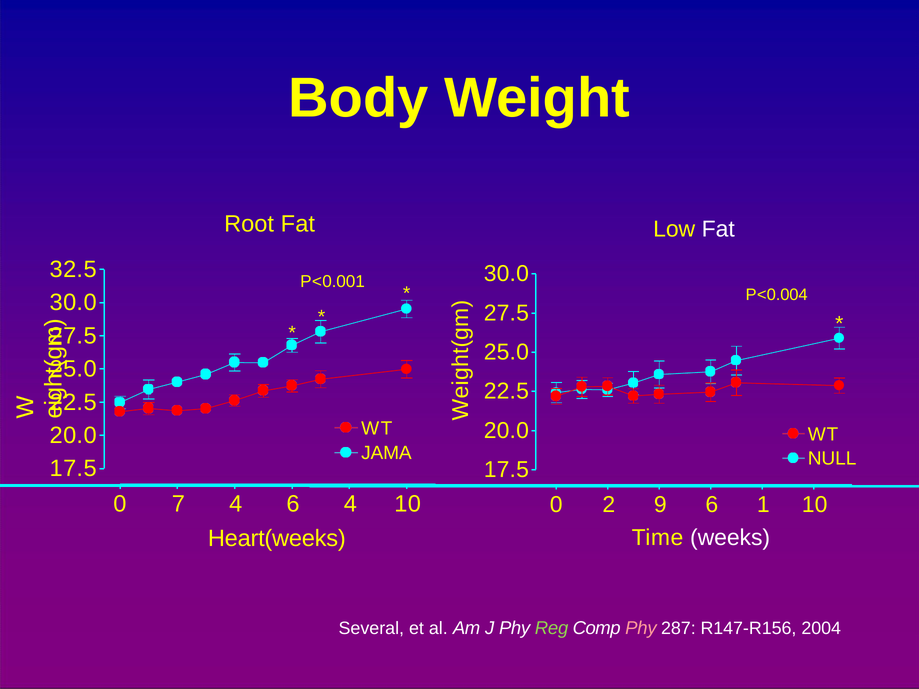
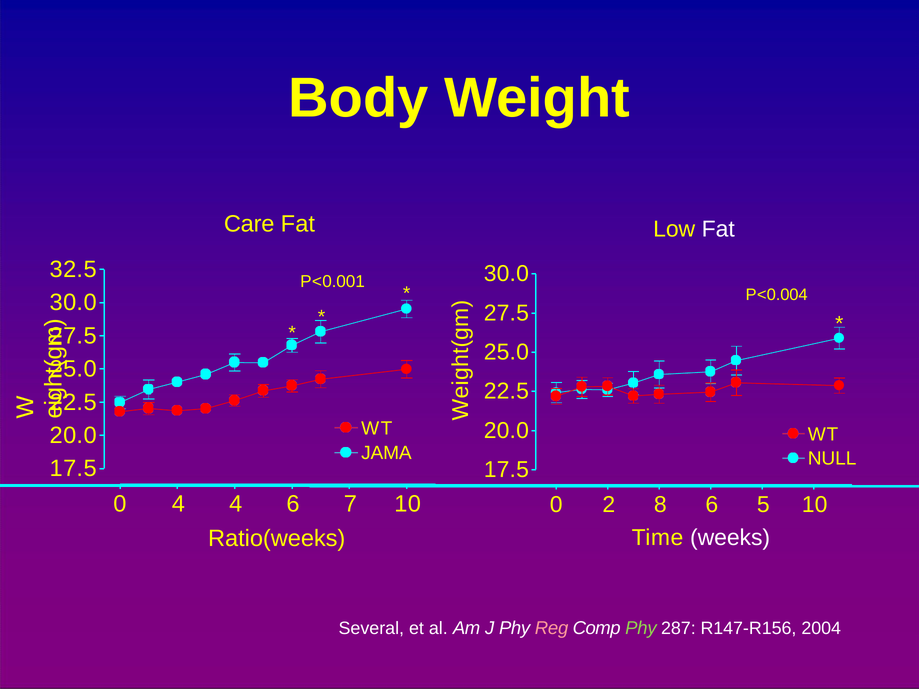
Root: Root -> Care
0 7: 7 -> 4
6 4: 4 -> 7
9: 9 -> 8
1: 1 -> 5
Heart(weeks: Heart(weeks -> Ratio(weeks
Reg colour: light green -> pink
Phy at (641, 629) colour: pink -> light green
